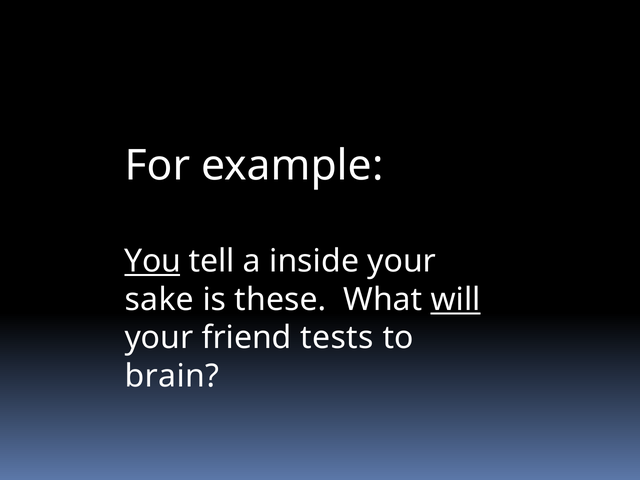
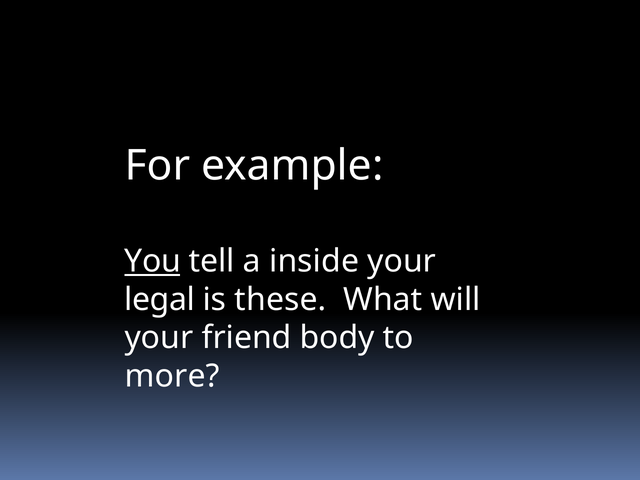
sake: sake -> legal
will underline: present -> none
tests: tests -> body
brain: brain -> more
